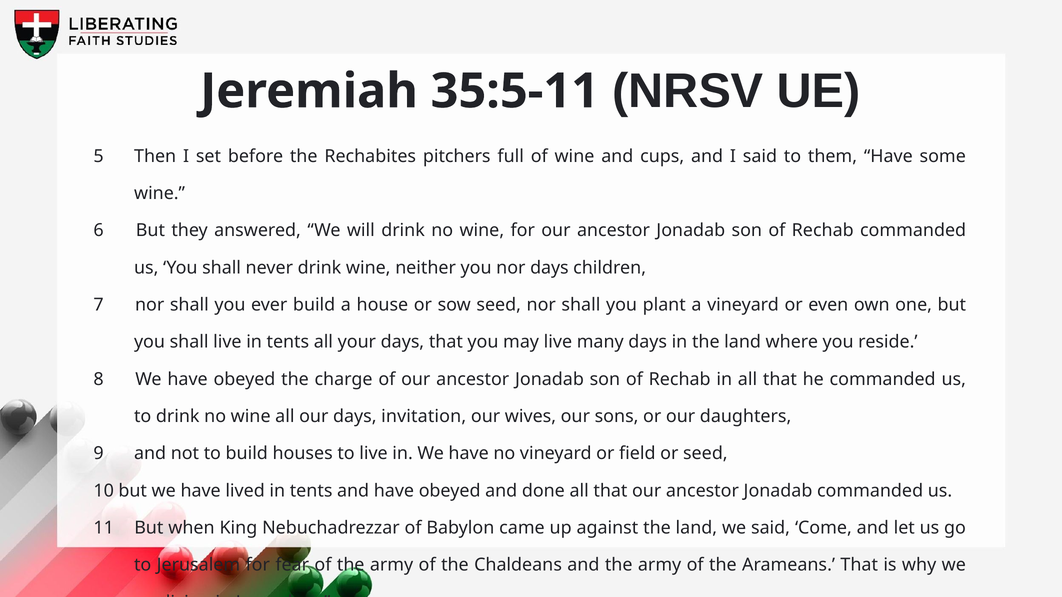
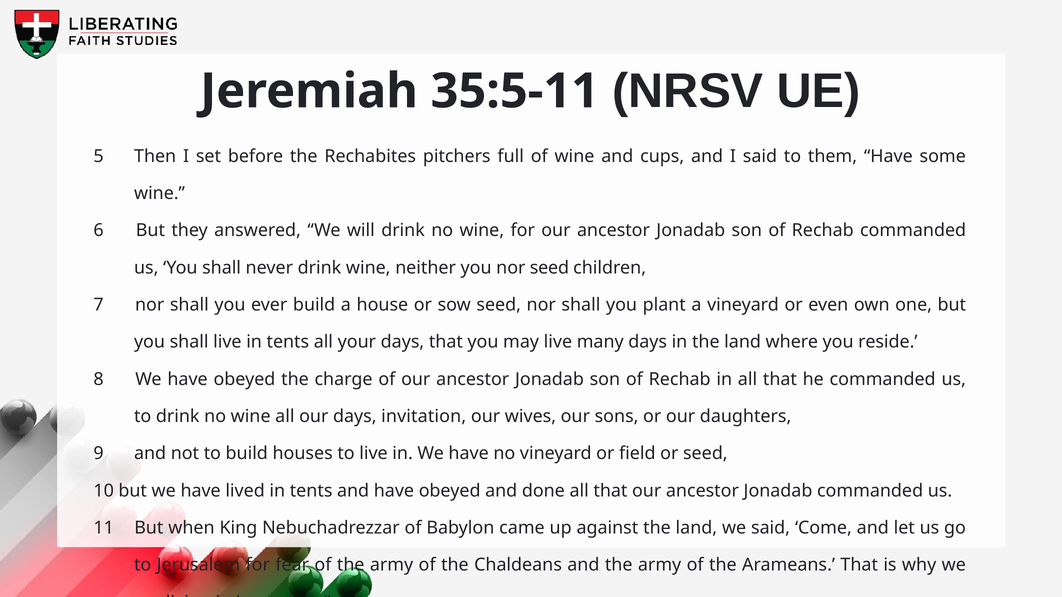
nor days: days -> seed
